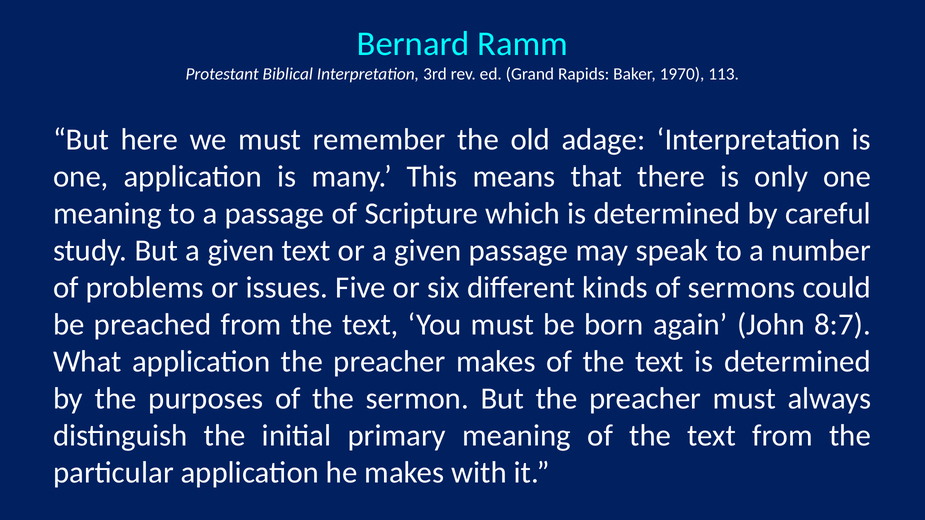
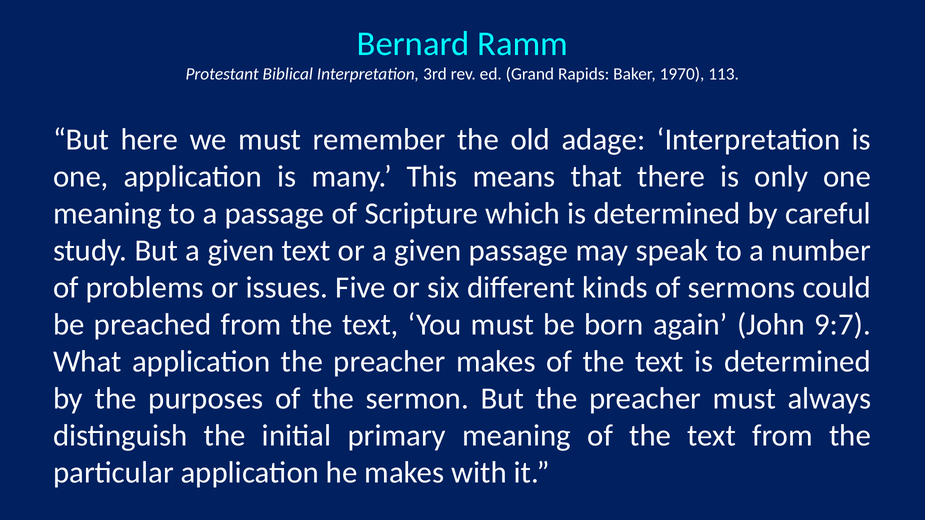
8:7: 8:7 -> 9:7
